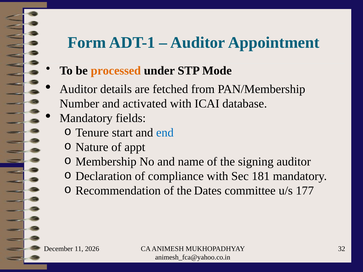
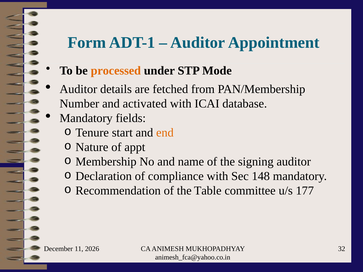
end colour: blue -> orange
181: 181 -> 148
Dates: Dates -> Table
